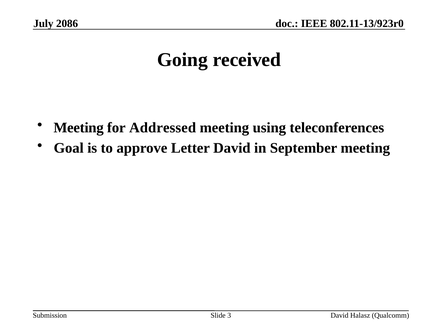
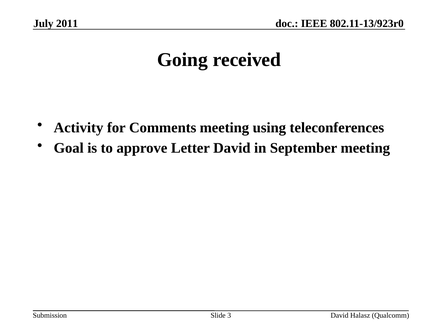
2086: 2086 -> 2011
Meeting at (79, 127): Meeting -> Activity
Addressed: Addressed -> Comments
